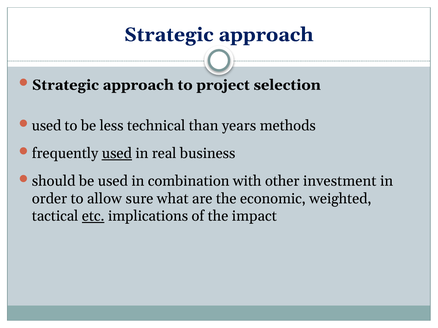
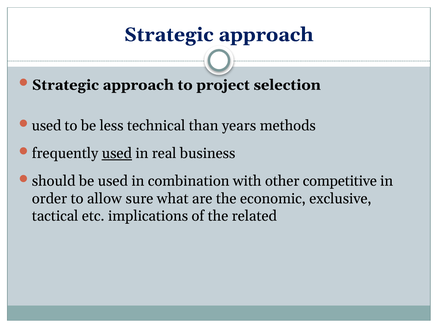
investment: investment -> competitive
weighted: weighted -> exclusive
etc underline: present -> none
impact: impact -> related
